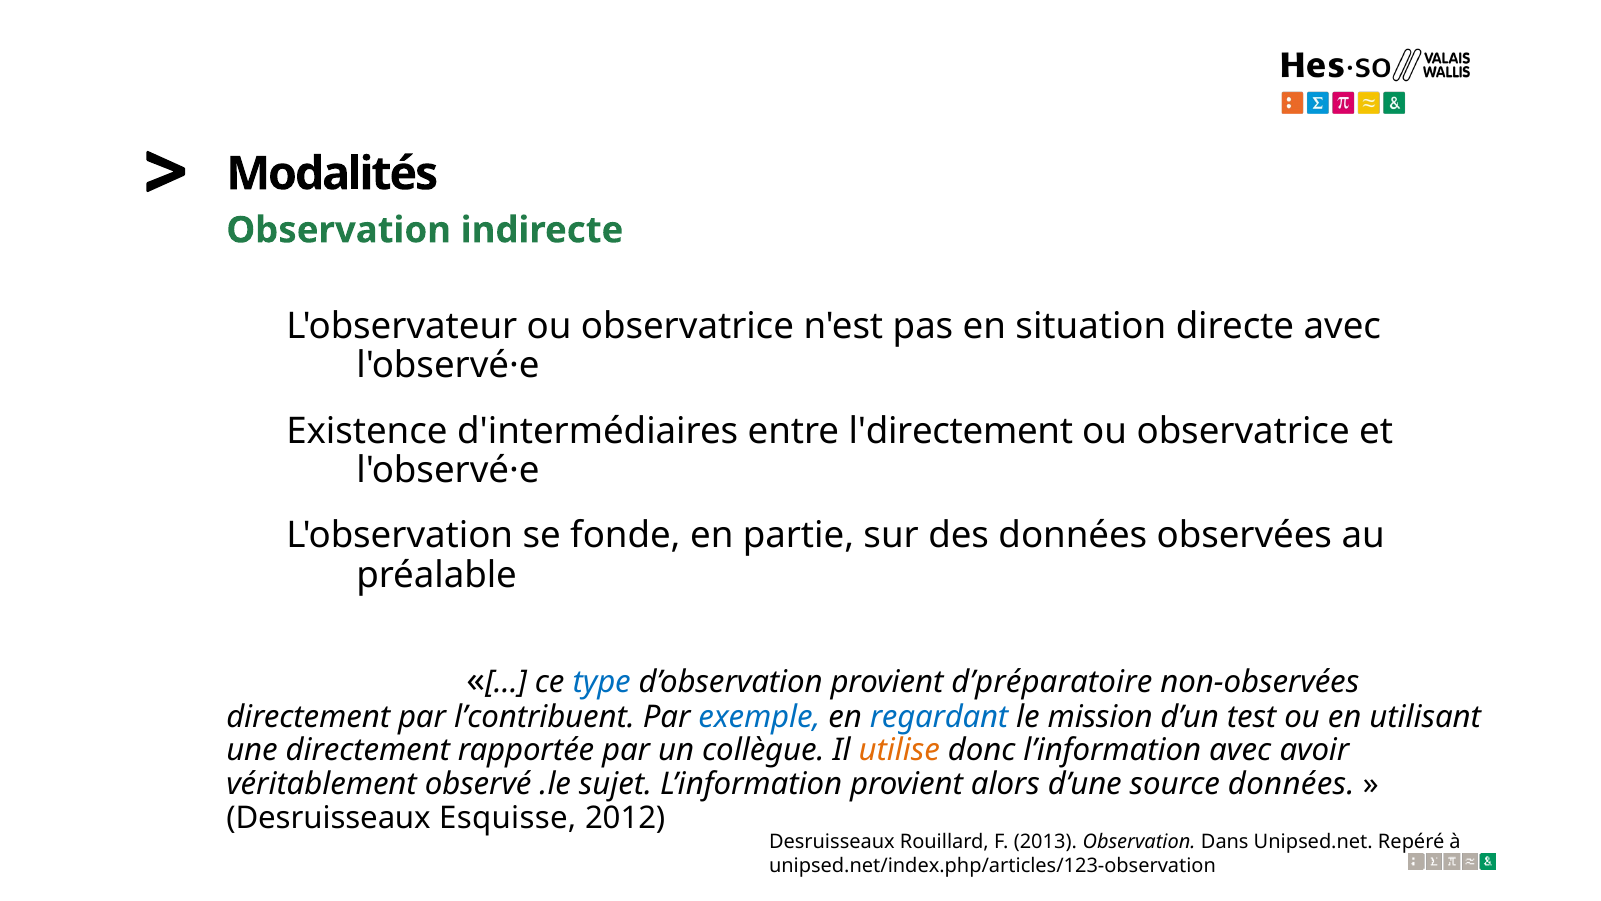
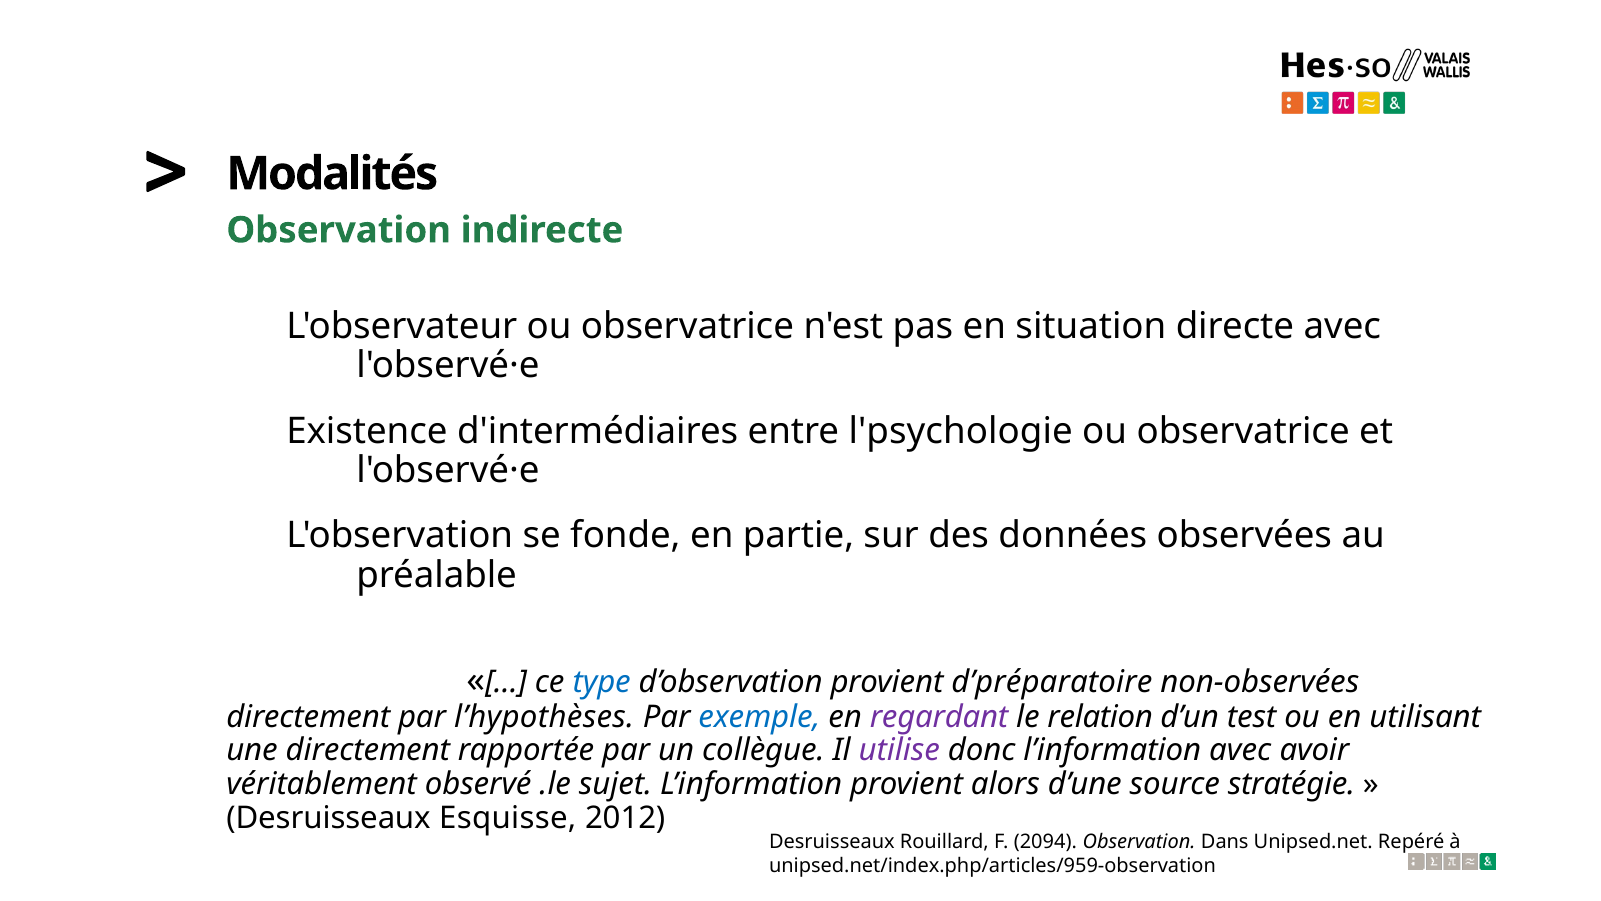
l'directement: l'directement -> l'psychologie
l’contribuent: l’contribuent -> l’hypothèses
regardant colour: blue -> purple
mission: mission -> relation
utilise colour: orange -> purple
source données: données -> stratégie
2013: 2013 -> 2094
unipsed.net/index.php/articles/123-observation: unipsed.net/index.php/articles/123-observation -> unipsed.net/index.php/articles/959-observation
